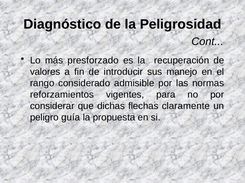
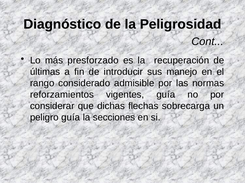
valores: valores -> últimas
vigentes para: para -> guía
claramente: claramente -> sobrecarga
propuesta: propuesta -> secciones
